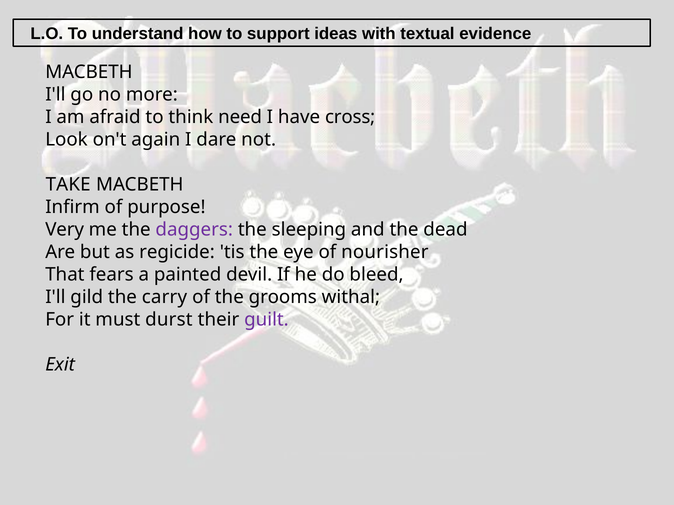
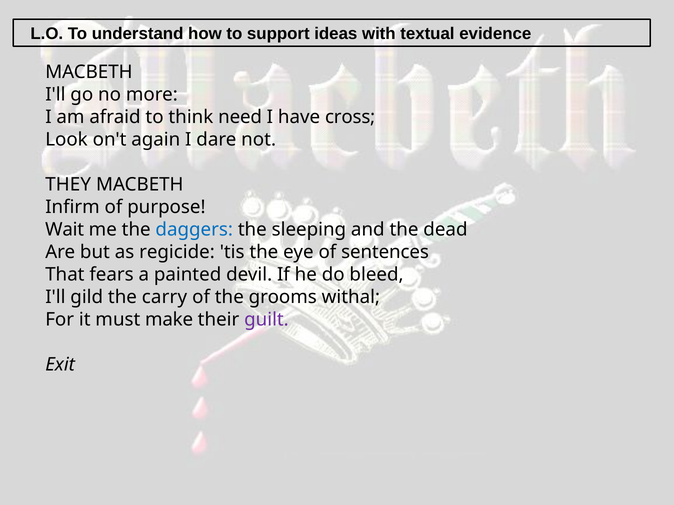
TAKE: TAKE -> THEY
Very: Very -> Wait
daggers colour: purple -> blue
nourisher: nourisher -> sentences
durst: durst -> make
